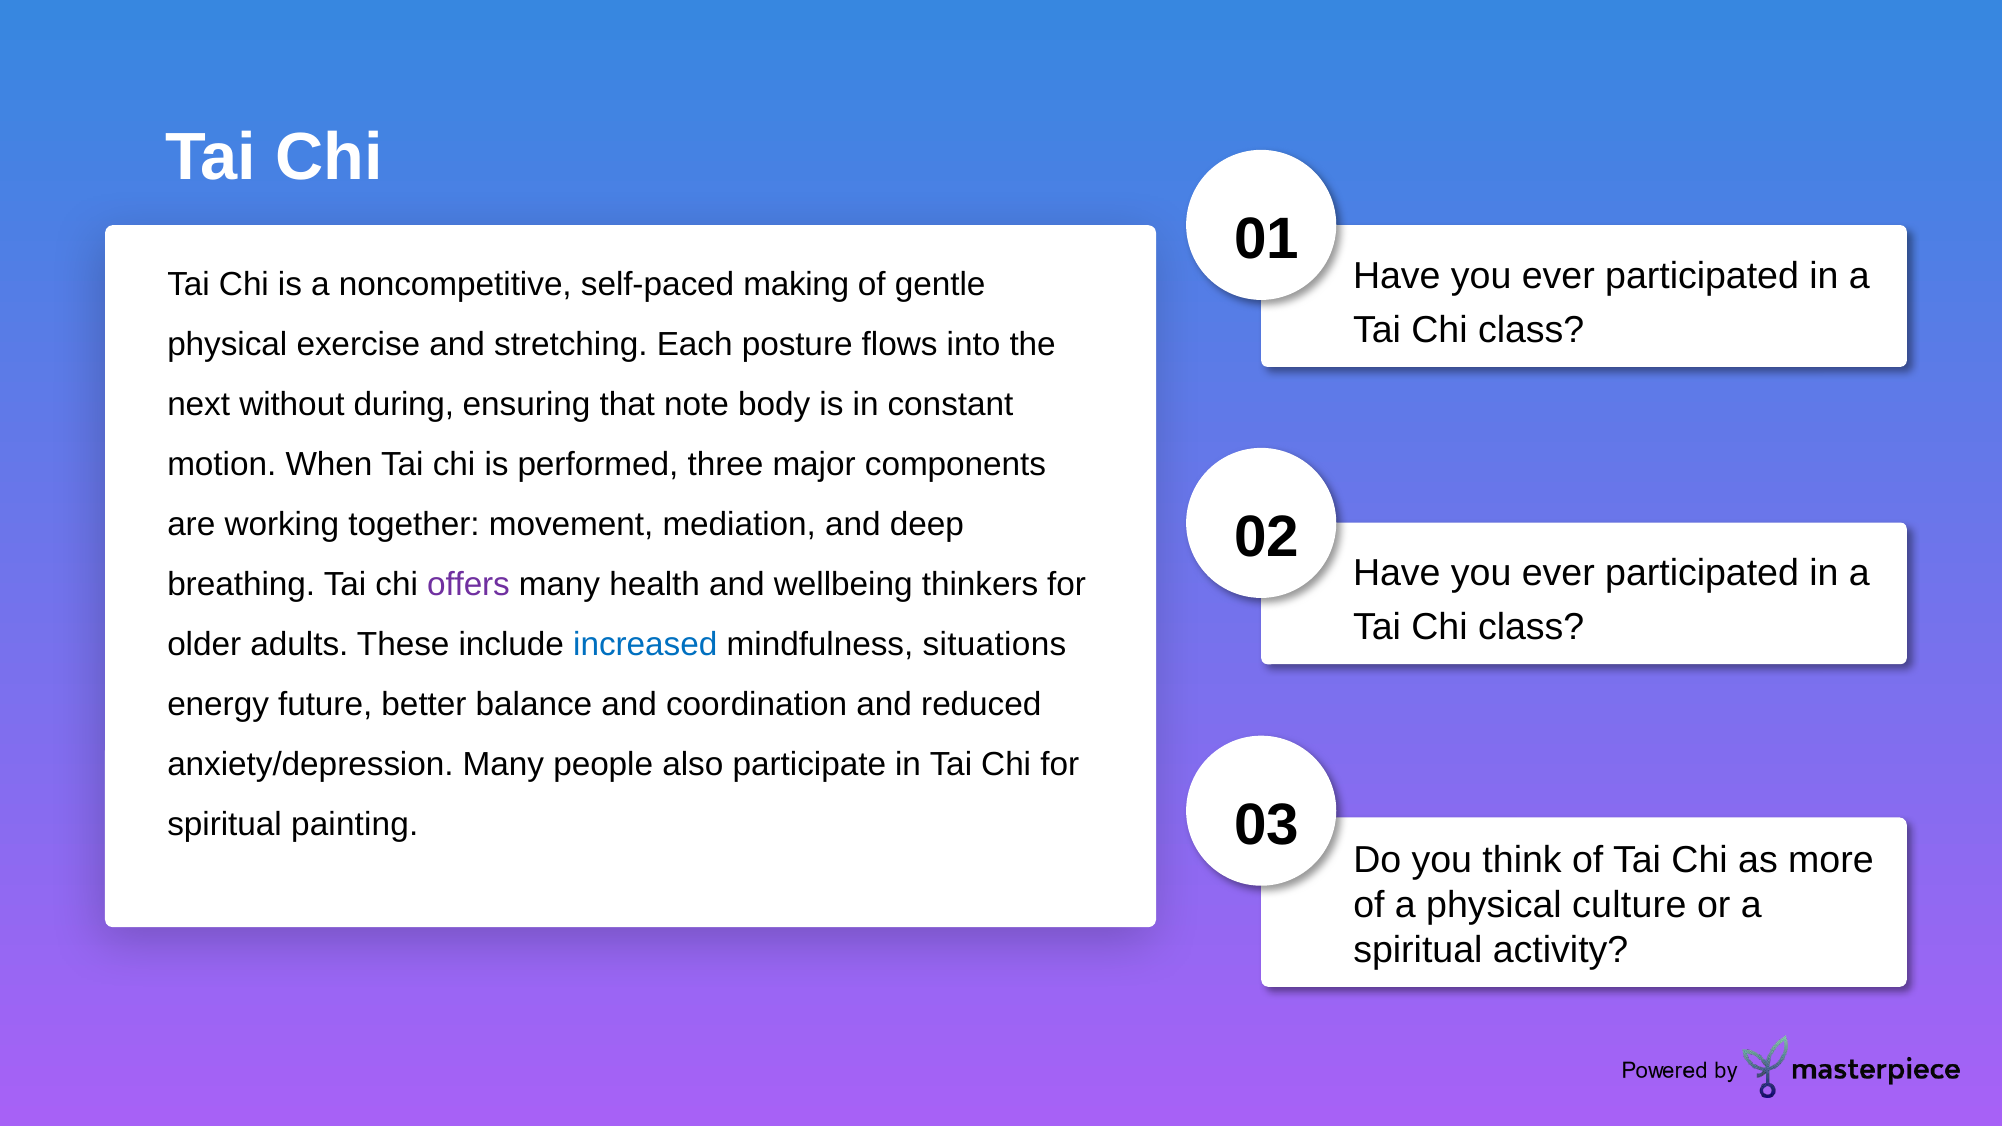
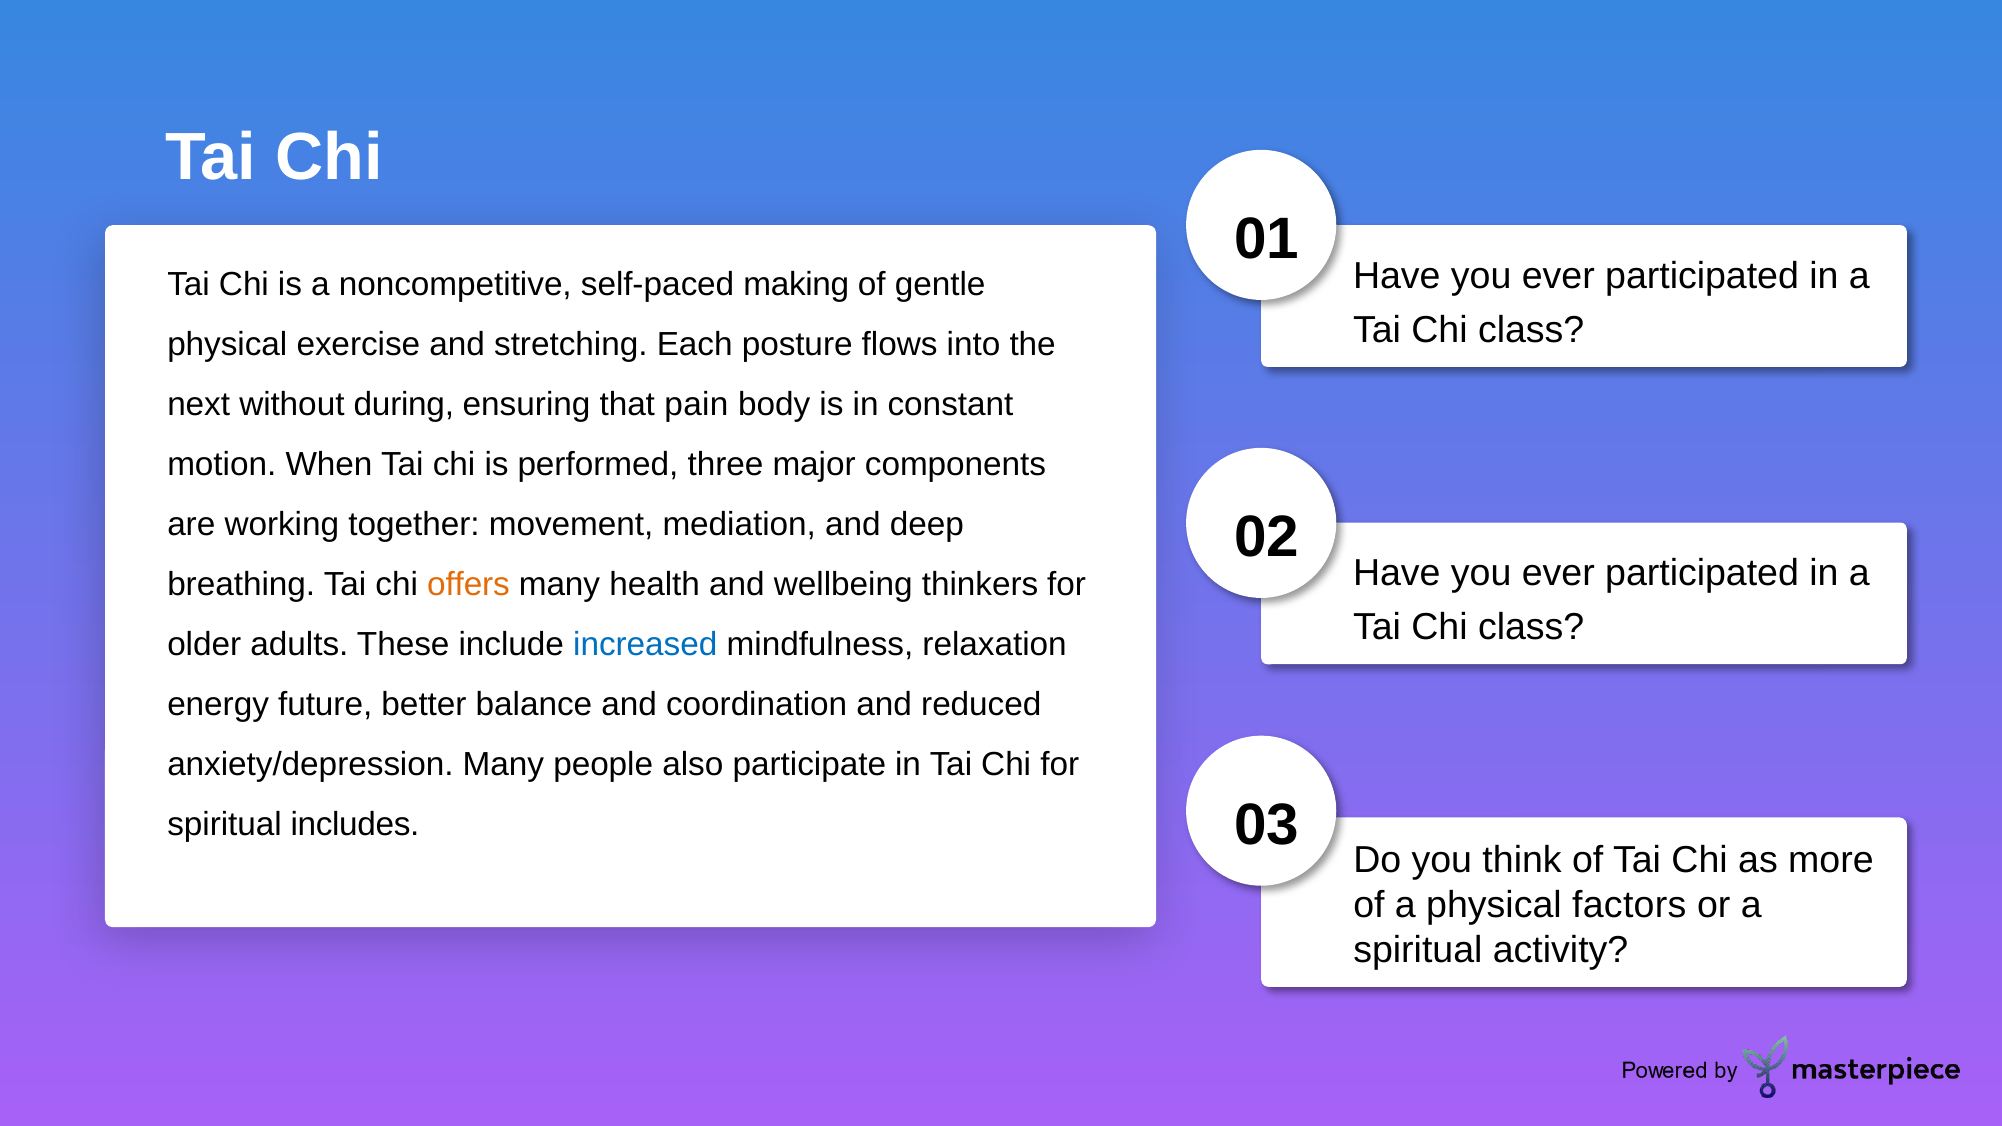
note: note -> pain
offers colour: purple -> orange
situations: situations -> relaxation
painting: painting -> includes
culture: culture -> factors
